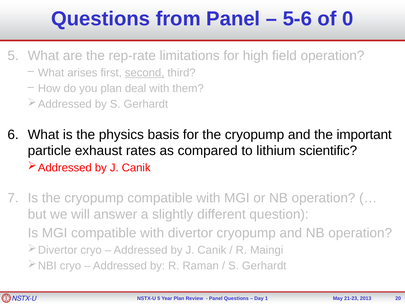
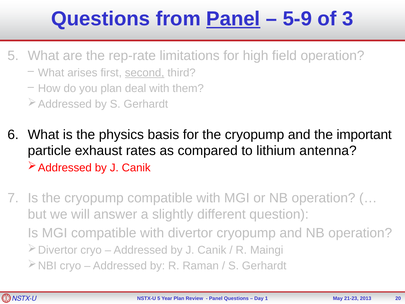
Panel at (233, 19) underline: none -> present
5-6: 5-6 -> 5-9
0: 0 -> 3
scientific: scientific -> antenna
